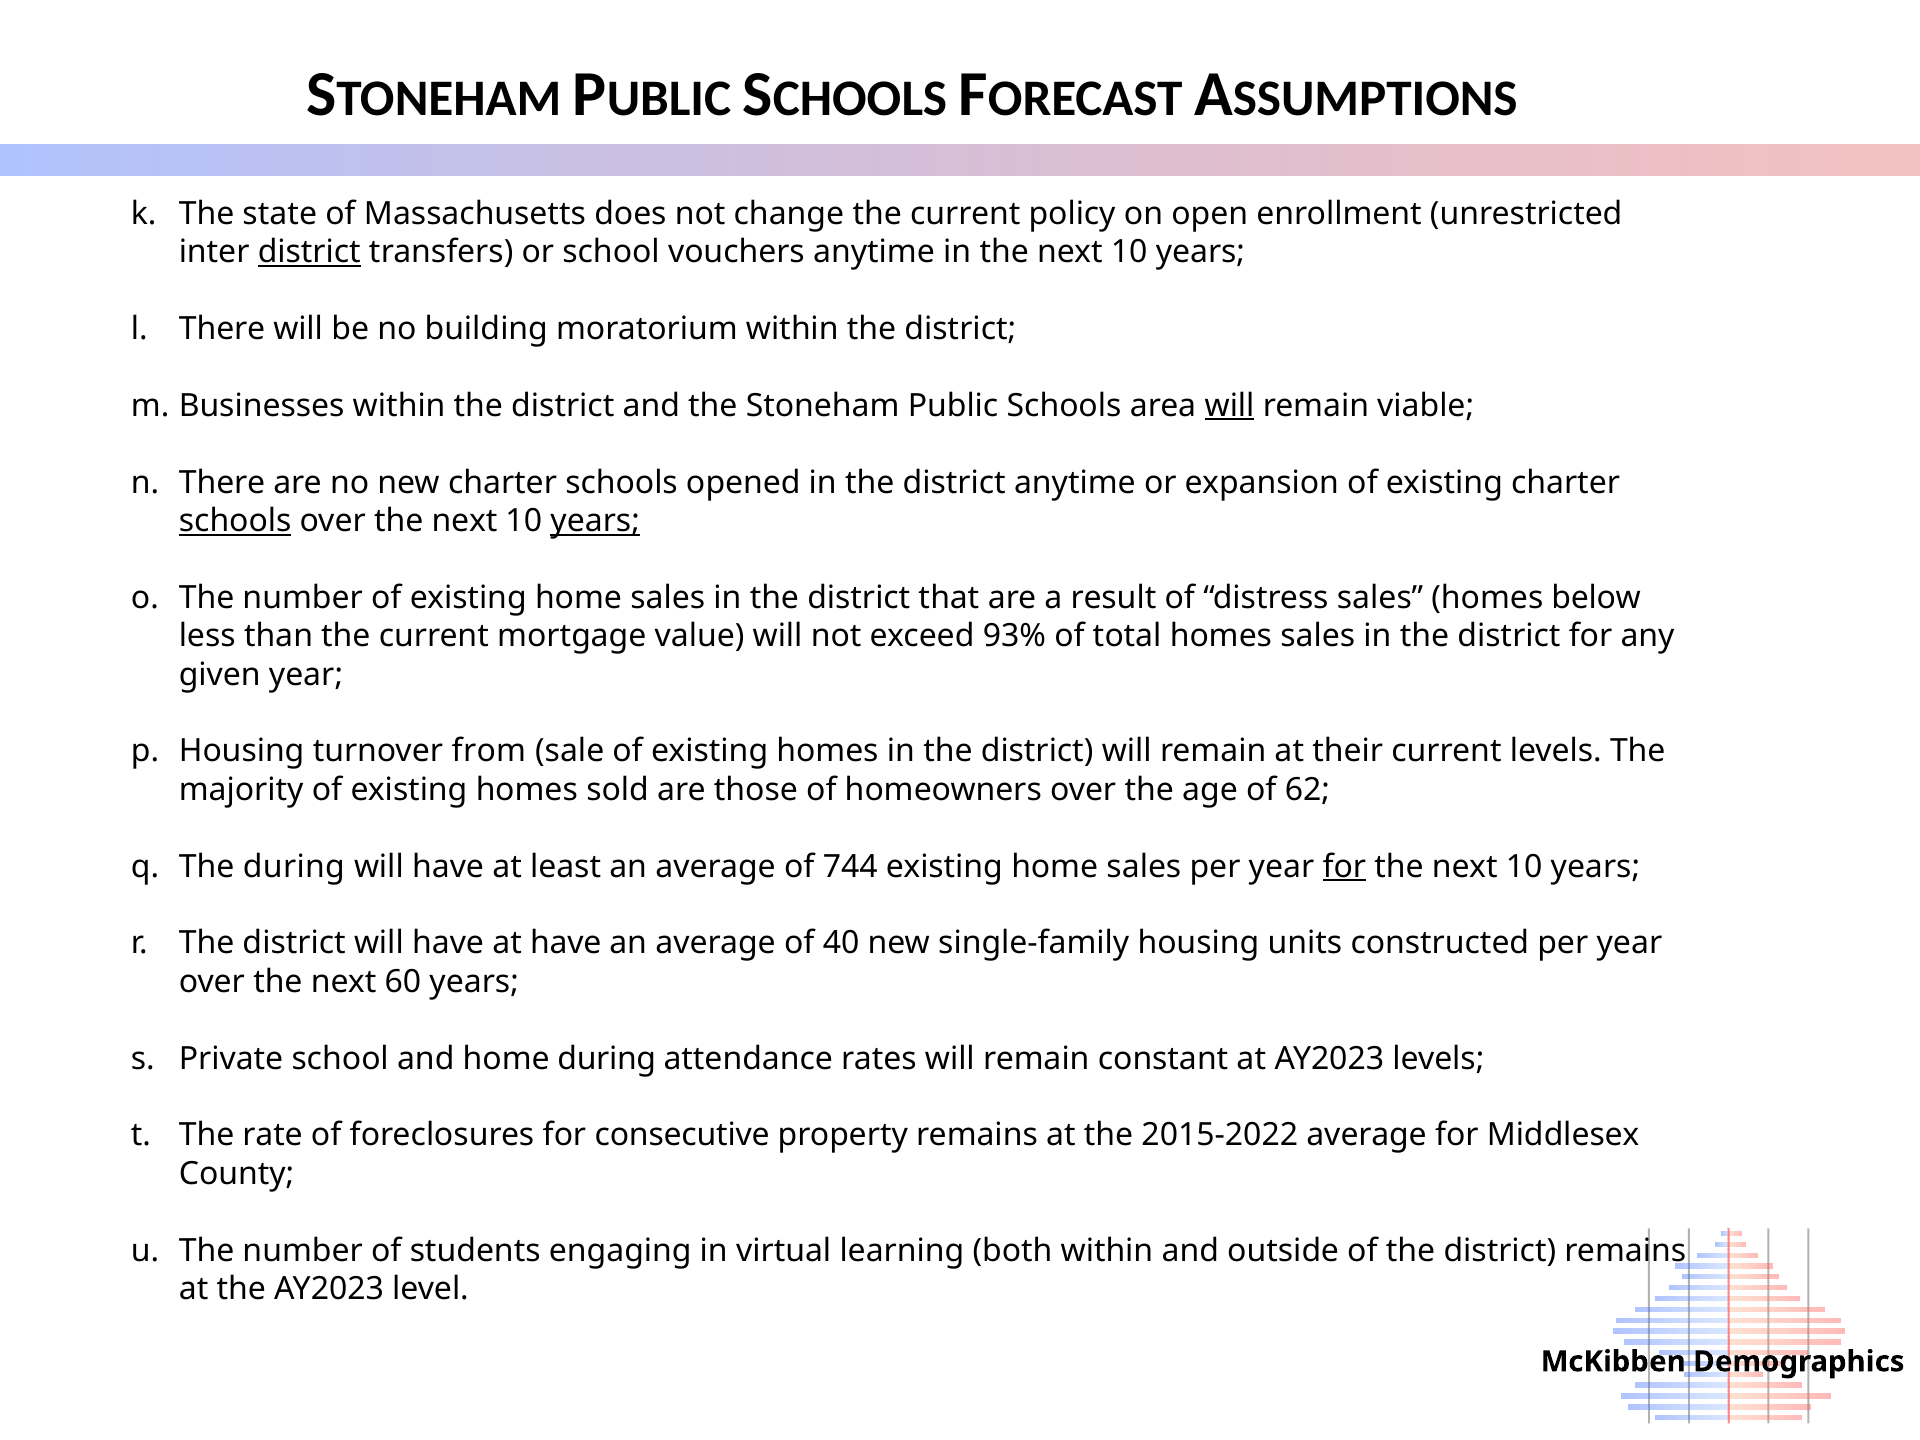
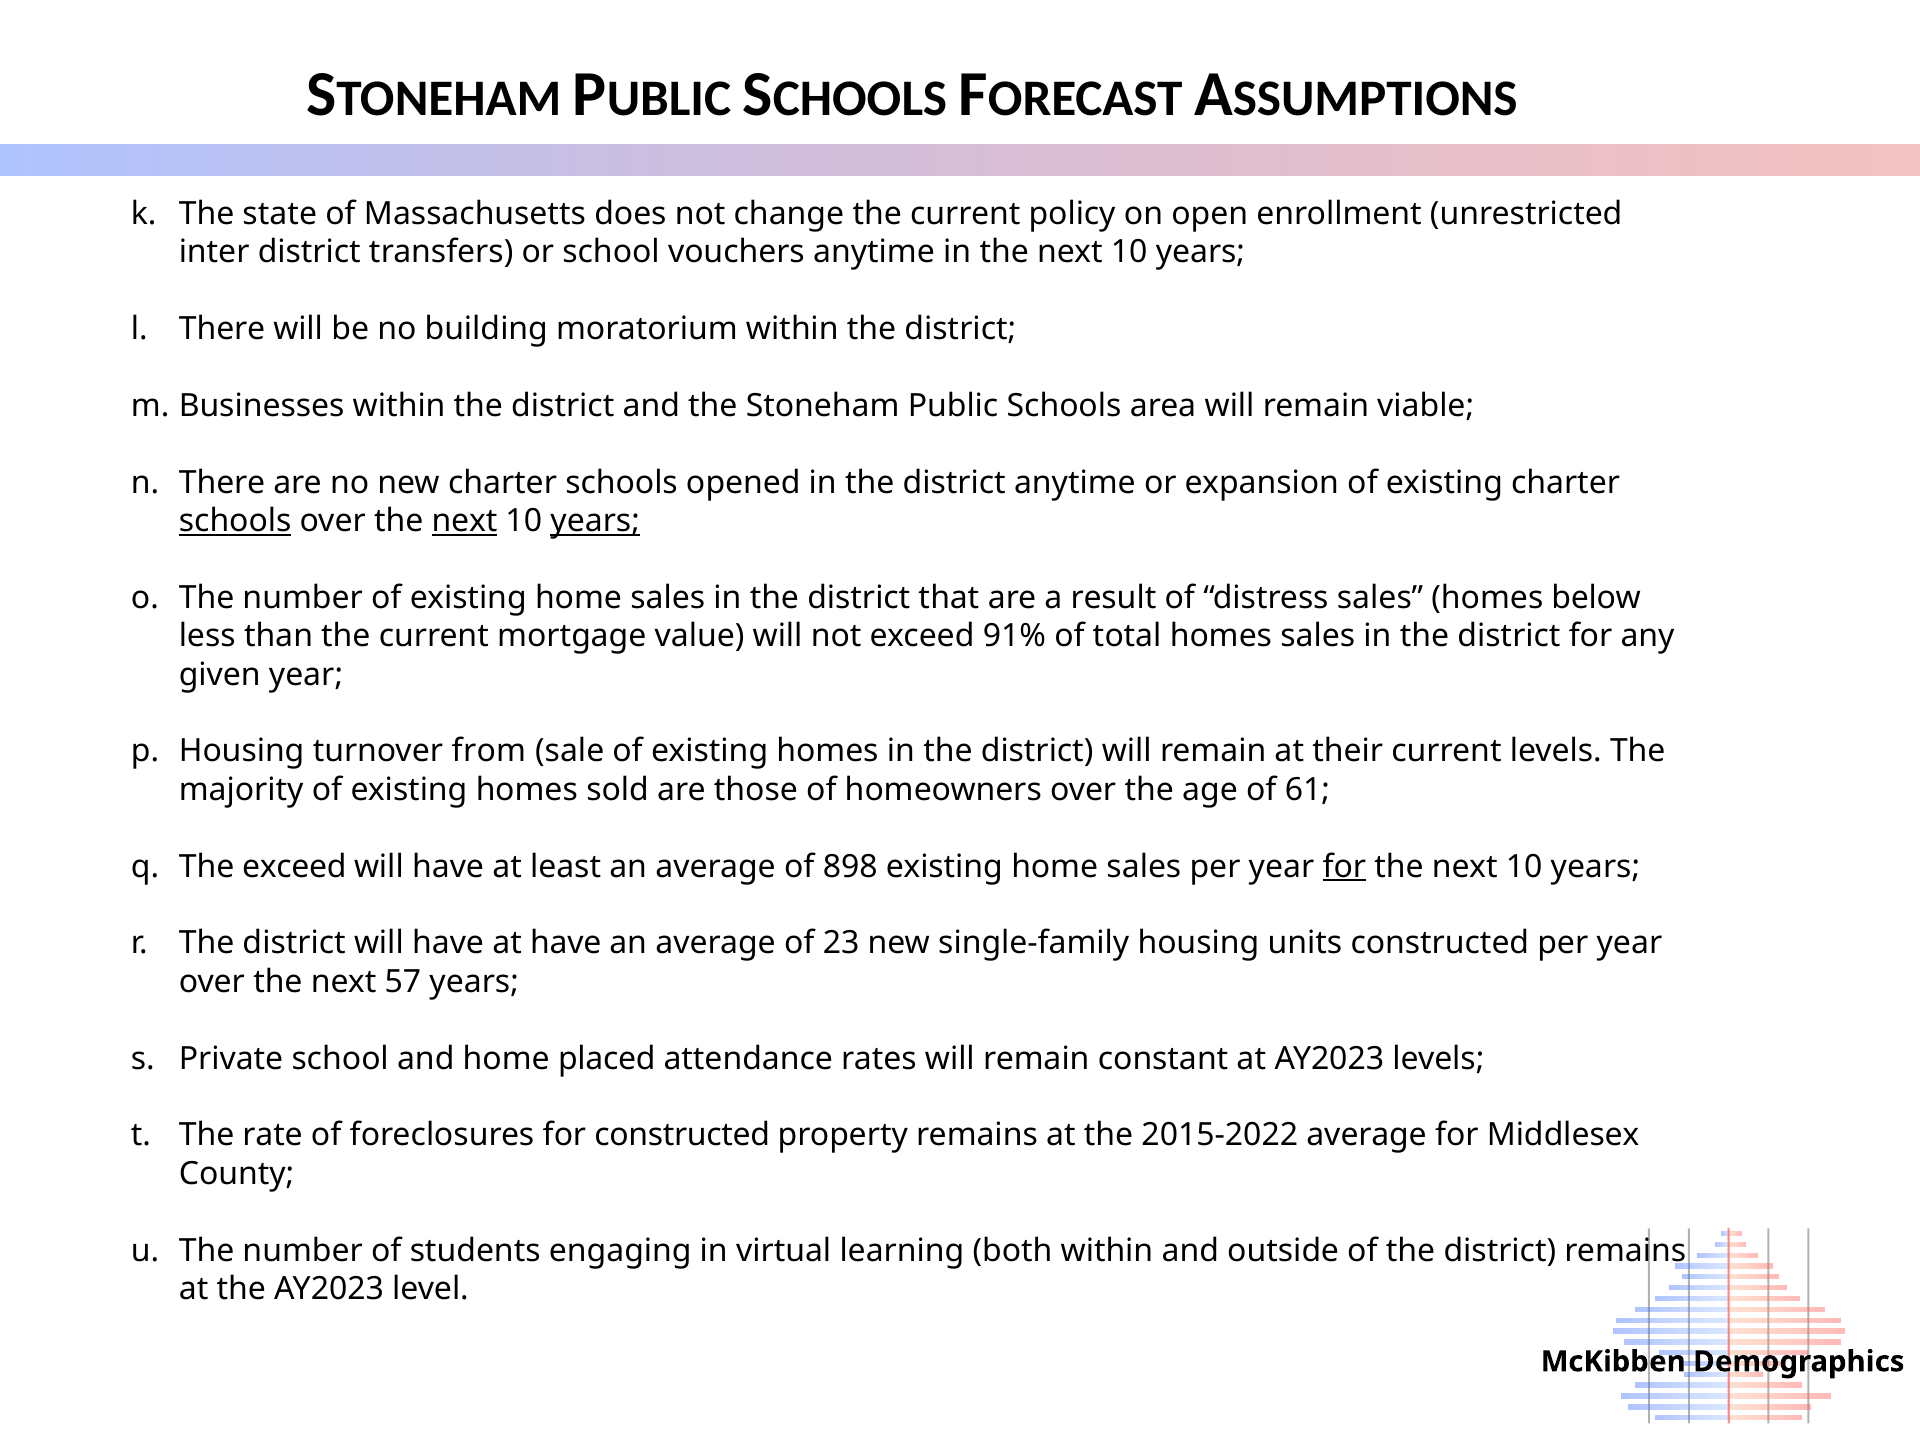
district at (309, 252) underline: present -> none
will at (1230, 406) underline: present -> none
next at (465, 521) underline: none -> present
93%: 93% -> 91%
62: 62 -> 61
The during: during -> exceed
744: 744 -> 898
40: 40 -> 23
60: 60 -> 57
home during: during -> placed
for consecutive: consecutive -> constructed
